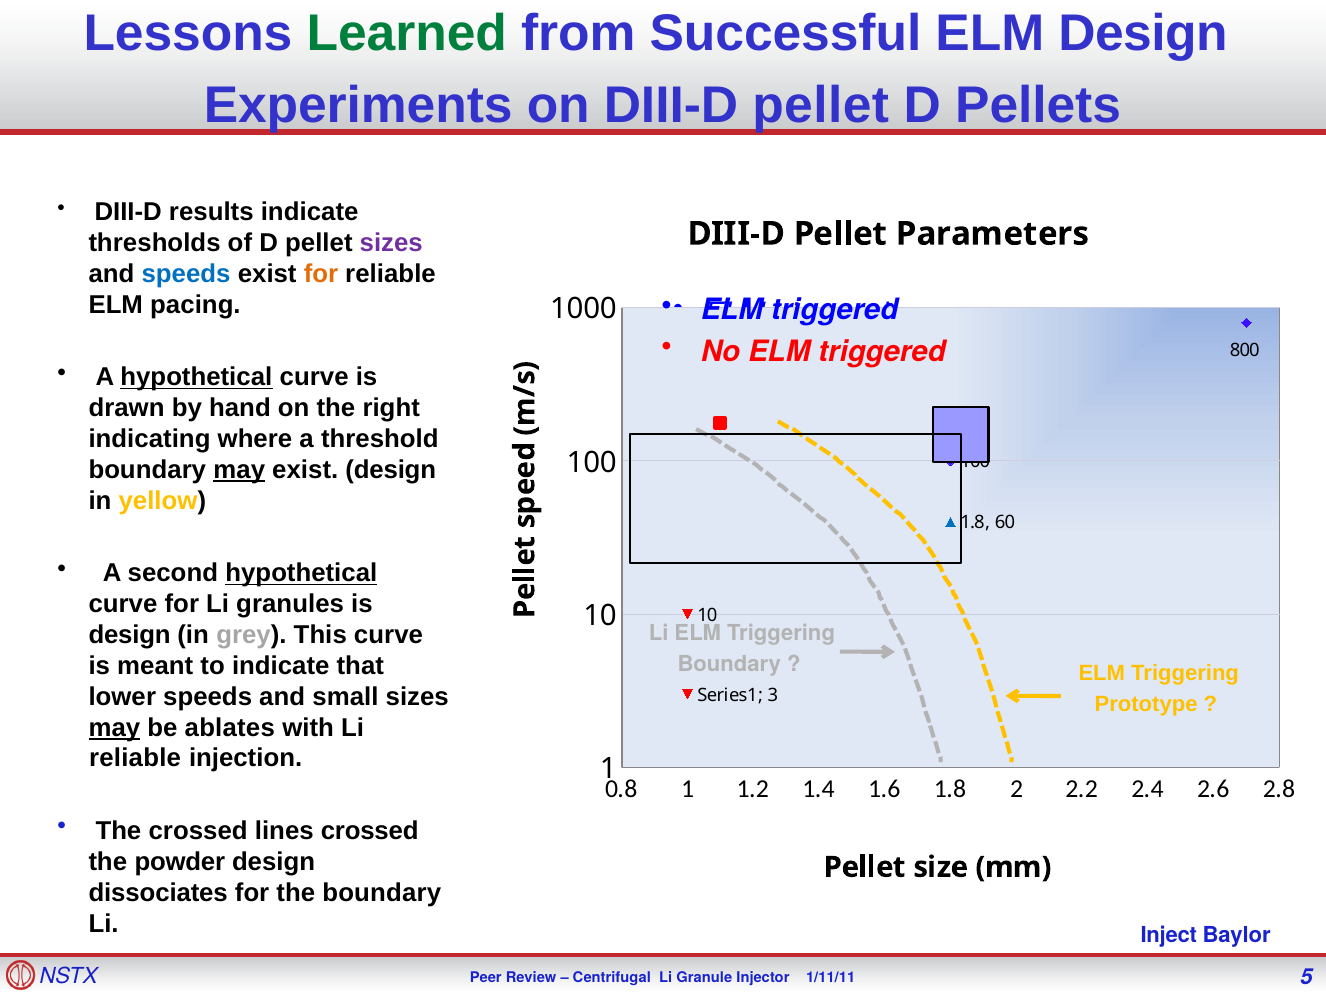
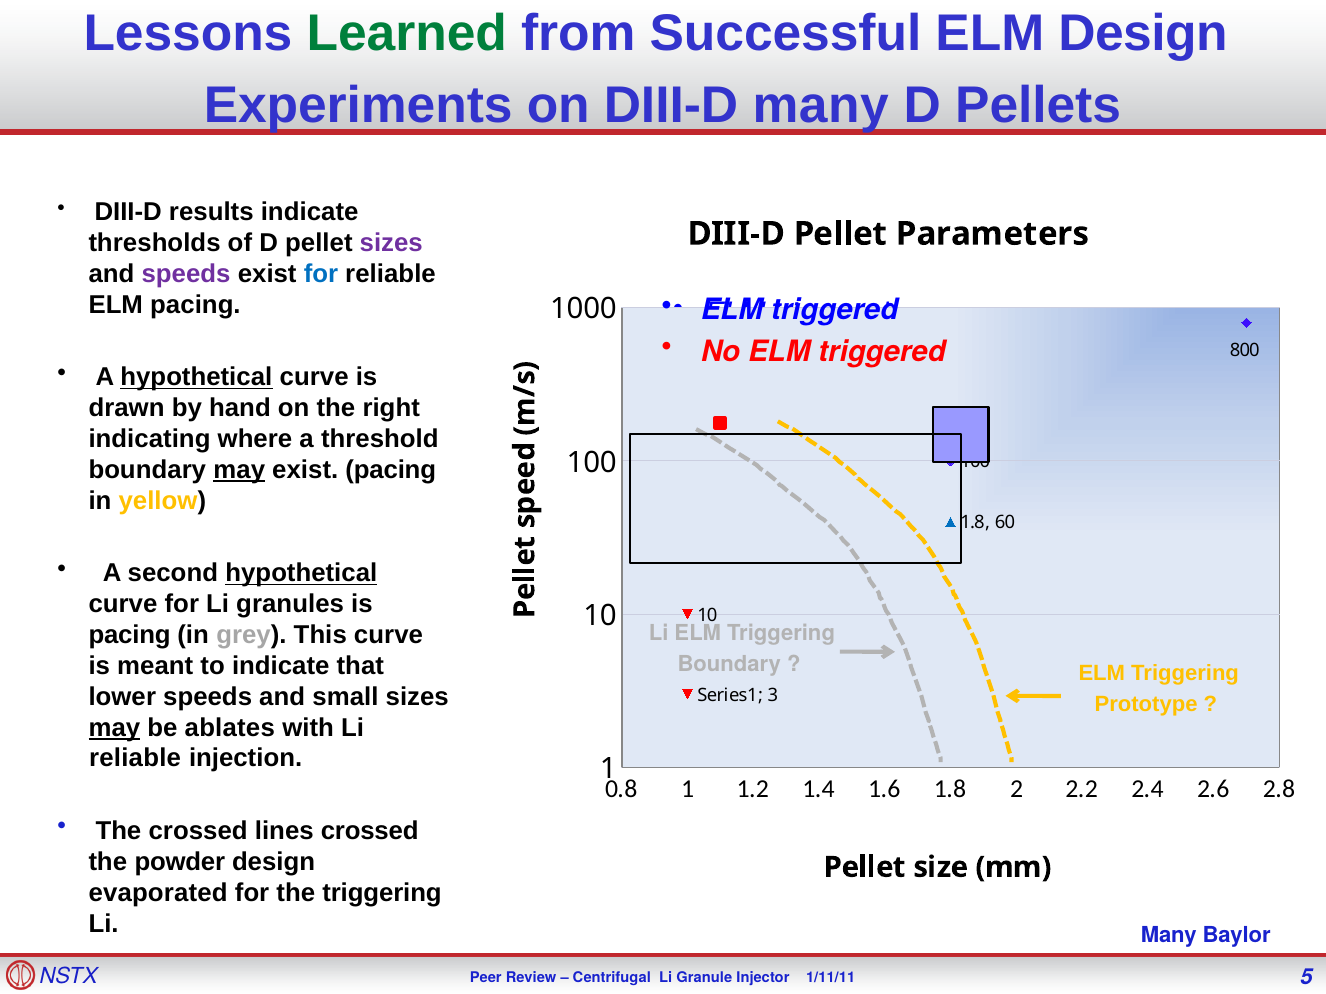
on DIII-D pellet: pellet -> many
speeds at (186, 274) colour: blue -> purple
for at (321, 274) colour: orange -> blue
exist design: design -> pacing
design at (130, 635): design -> pacing
dissociates: dissociates -> evaporated
the boundary: boundary -> triggering
Inject at (1169, 935): Inject -> Many
